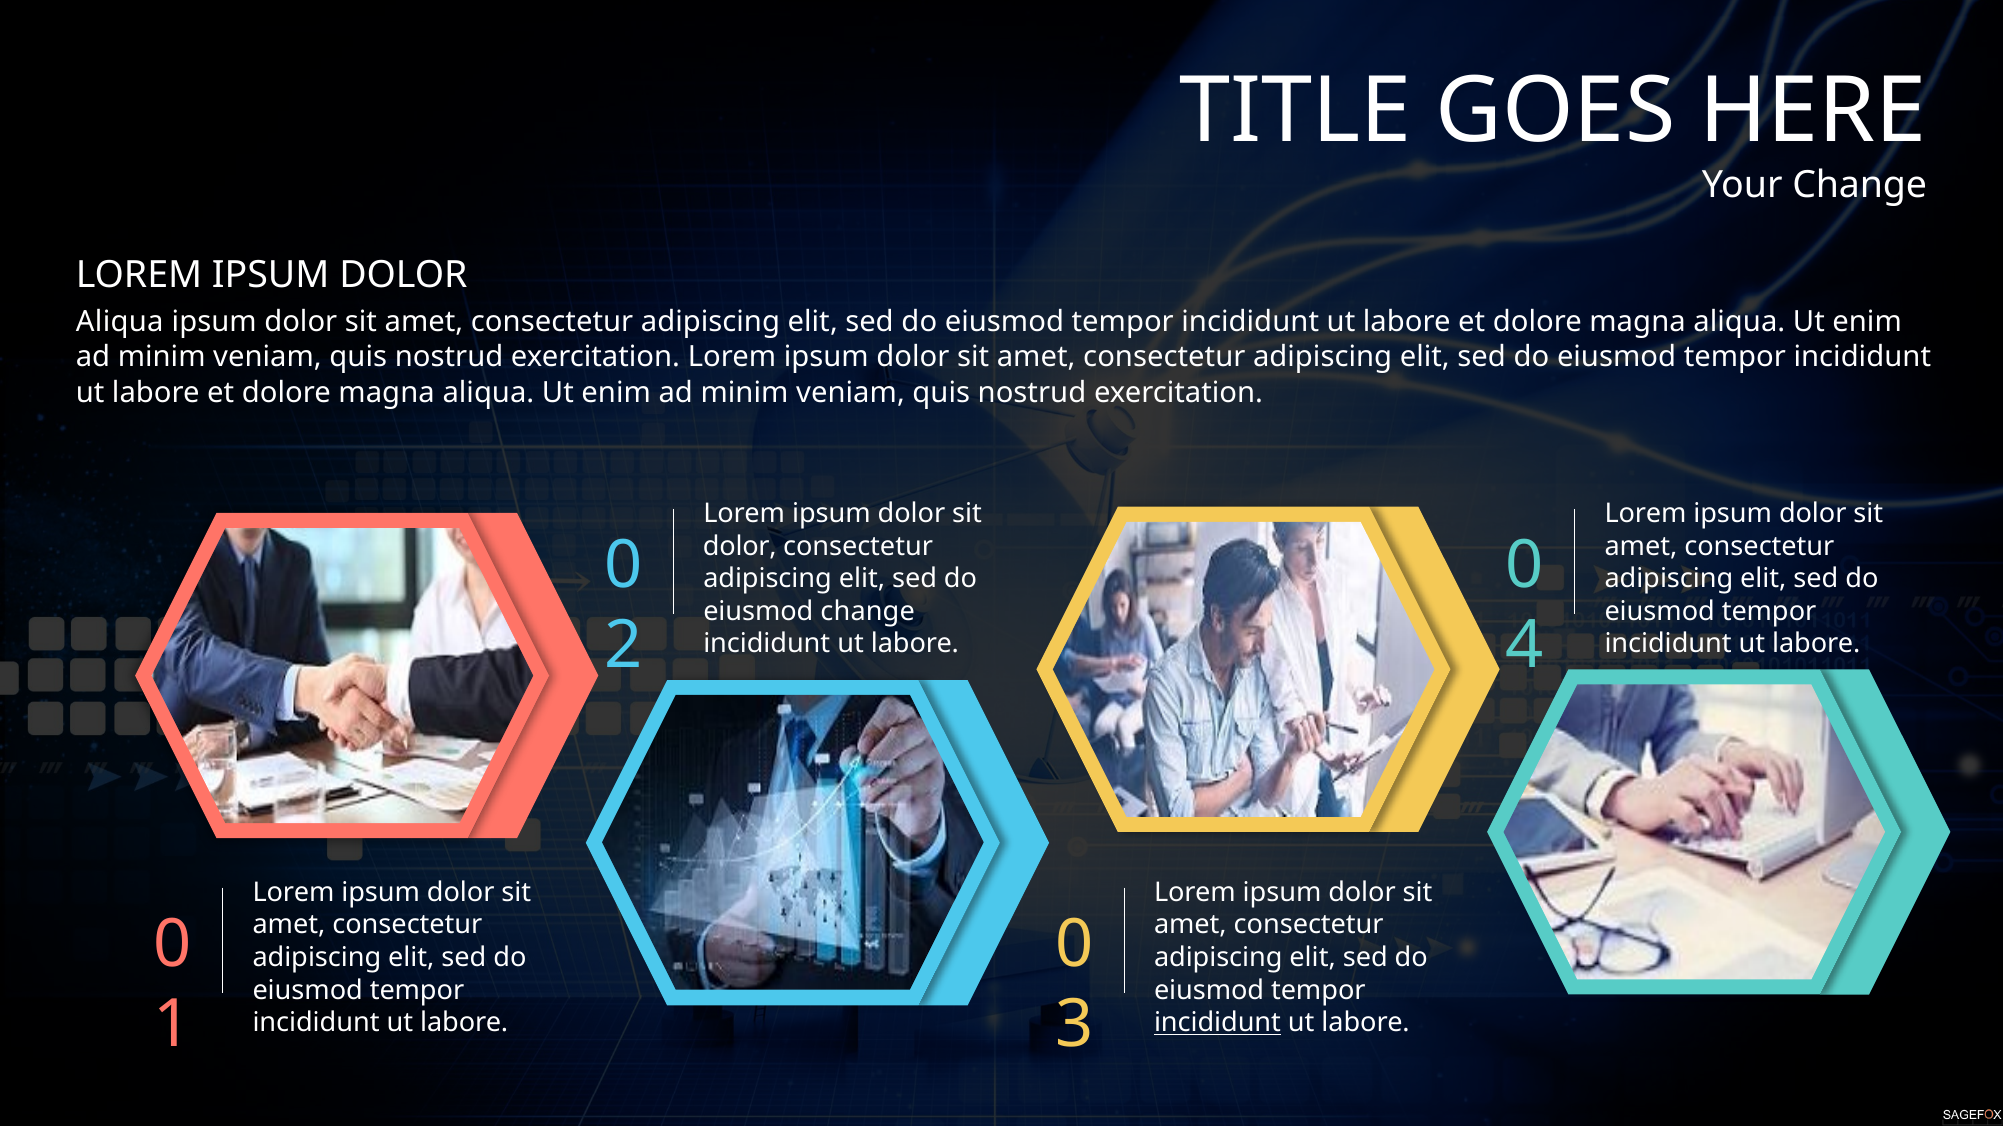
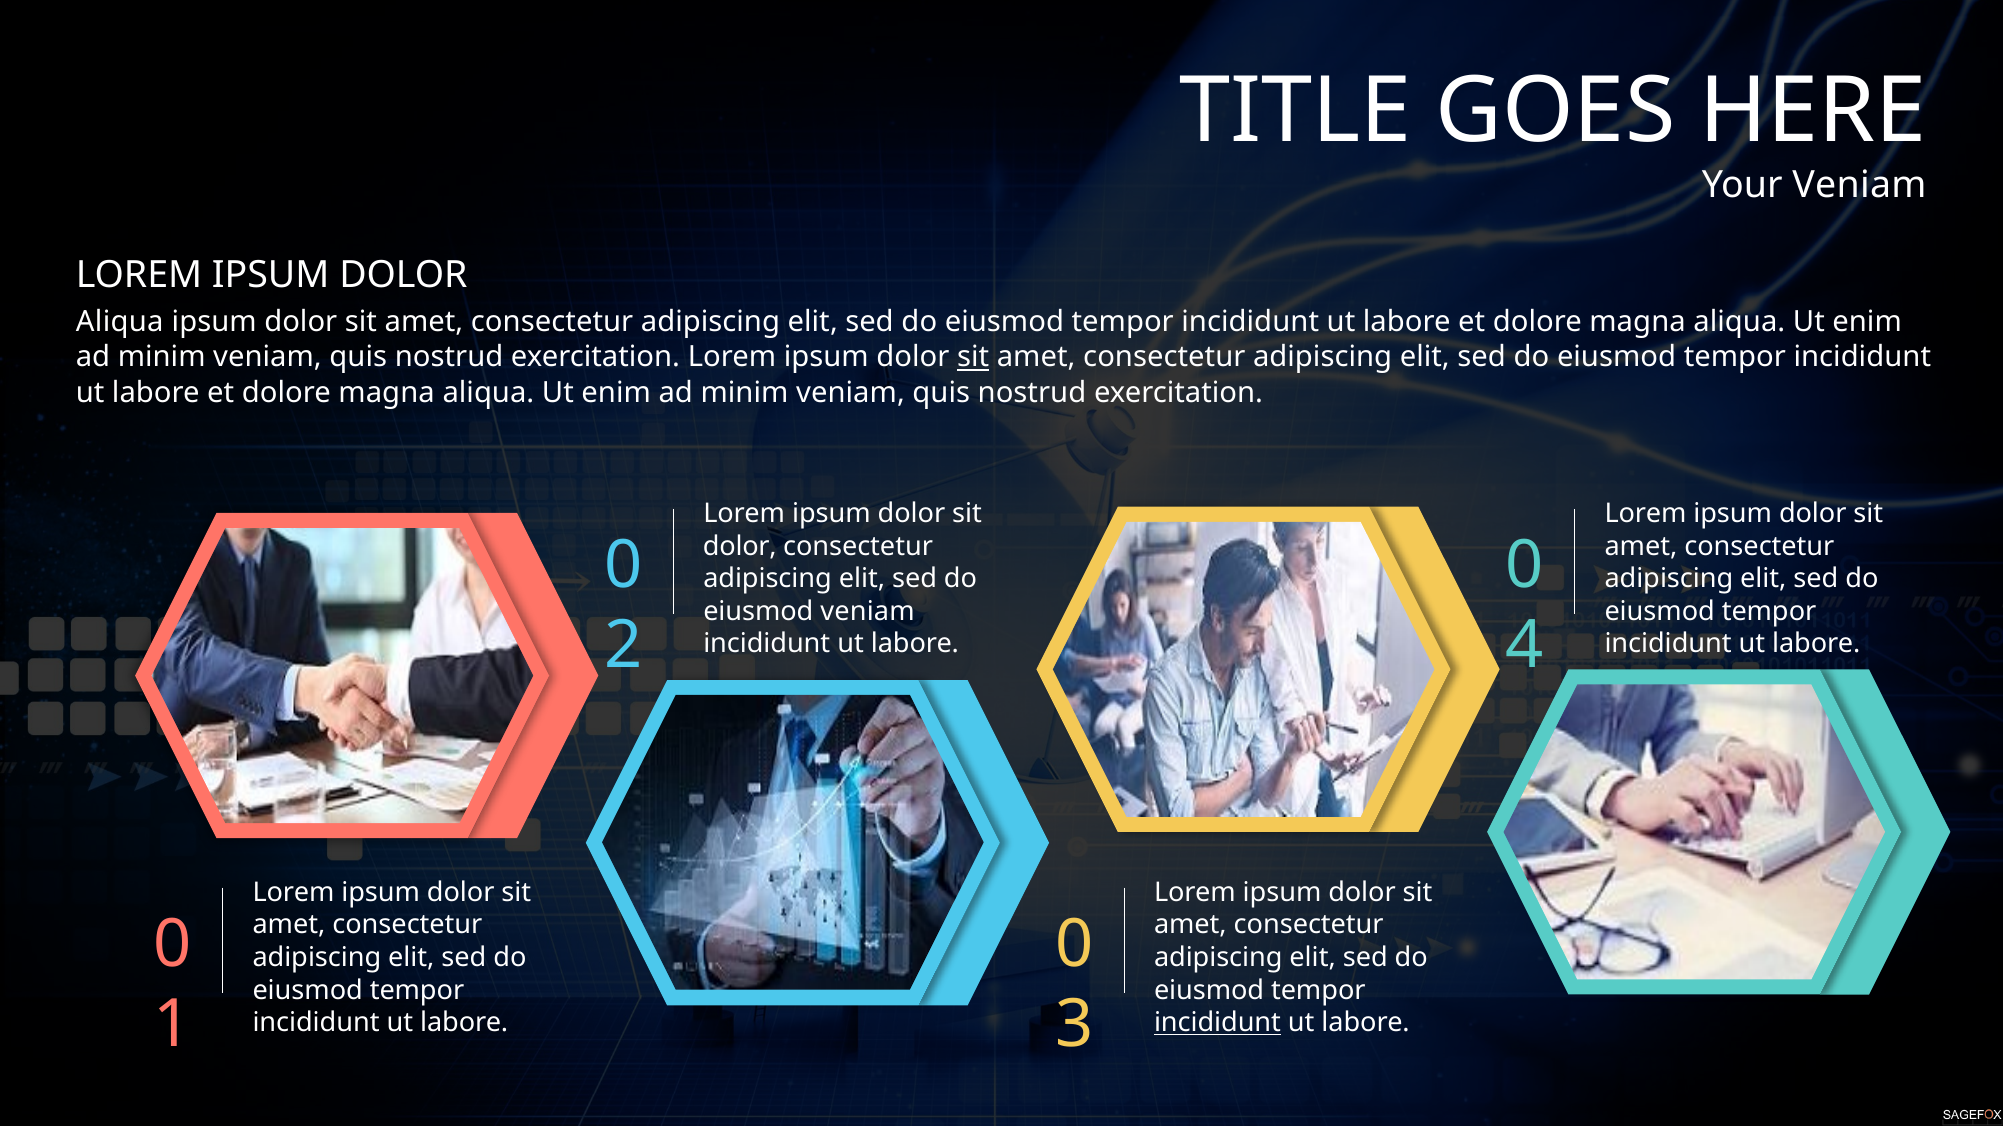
Your Change: Change -> Veniam
sit at (973, 358) underline: none -> present
eiusmod change: change -> veniam
